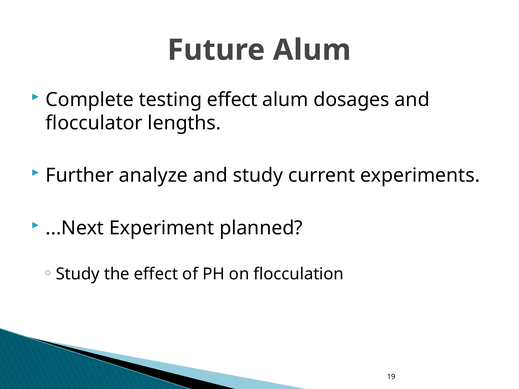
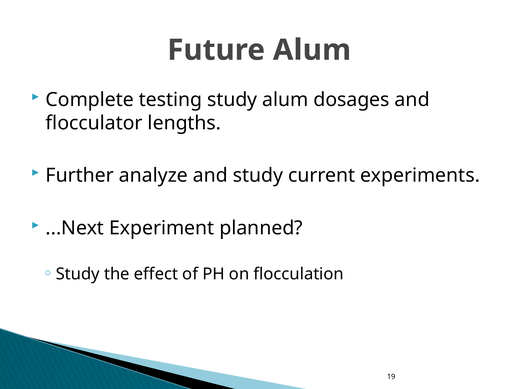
testing effect: effect -> study
